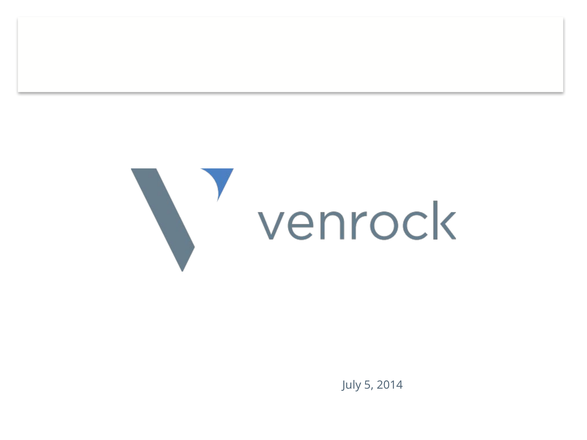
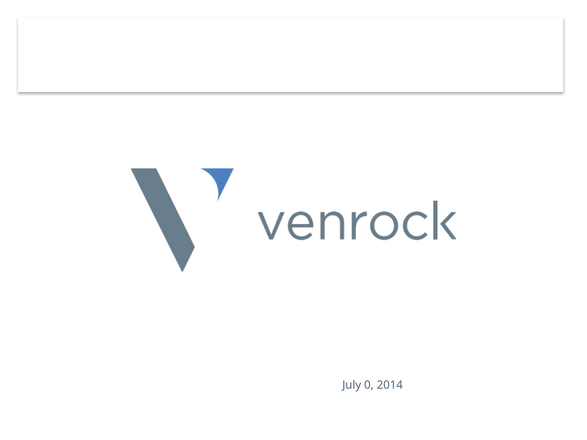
5: 5 -> 0
